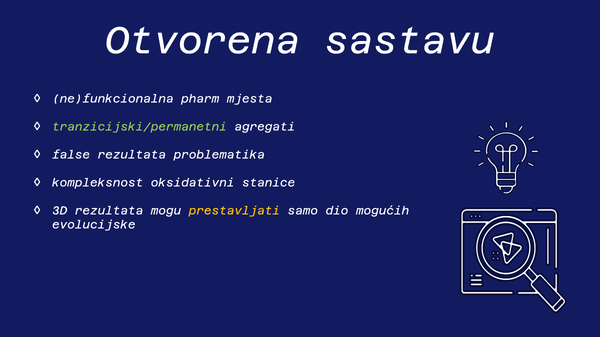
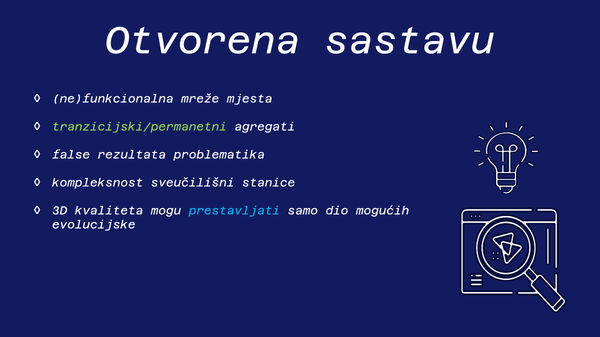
pharm: pharm -> mreže
oksidativni: oksidativni -> sveučilišni
3D rezultata: rezultata -> kvaliteta
prestavljati colour: yellow -> light blue
